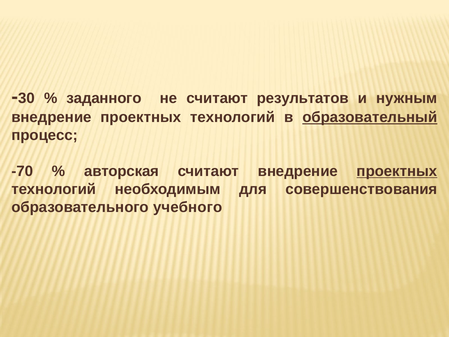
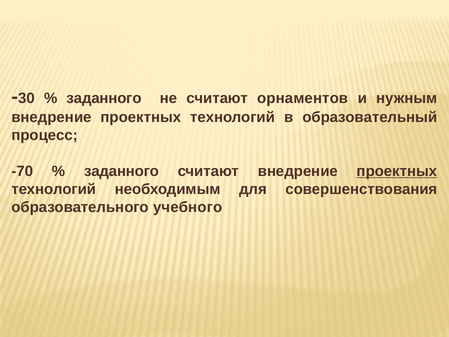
результатов: результатов -> орнаментов
образовательный underline: present -> none
авторская at (122, 171): авторская -> заданного
